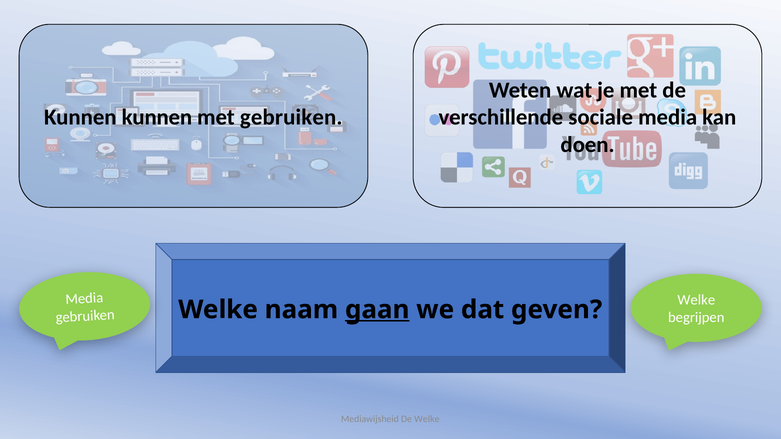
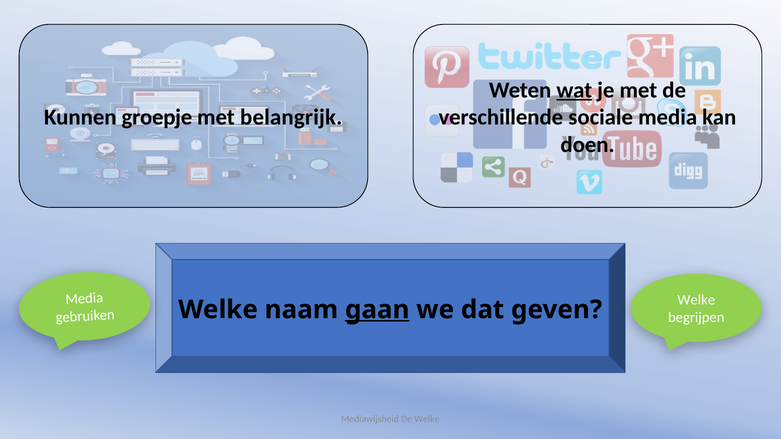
wat underline: none -> present
Kunnen kunnen: kunnen -> groepje
met gebruiken: gebruiken -> belangrijk
